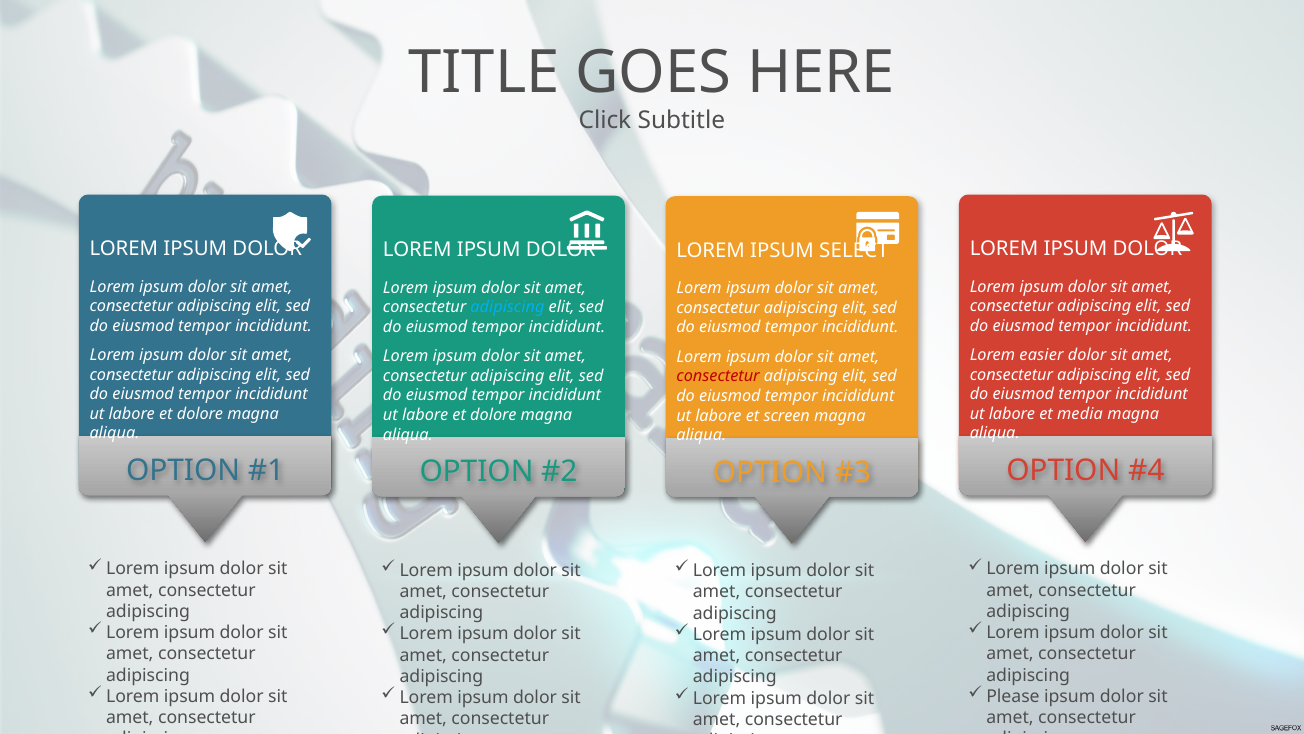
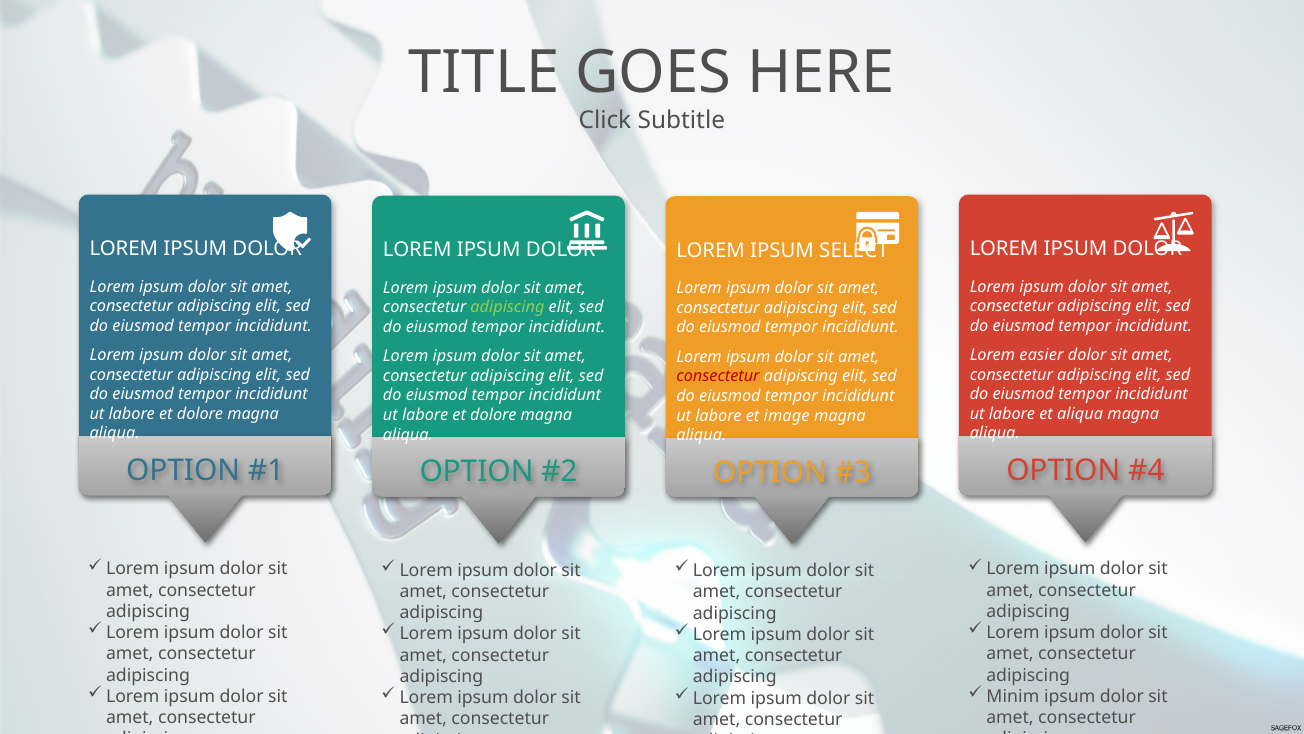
adipiscing at (507, 307) colour: light blue -> light green
et media: media -> aliqua
screen: screen -> image
Please: Please -> Minim
